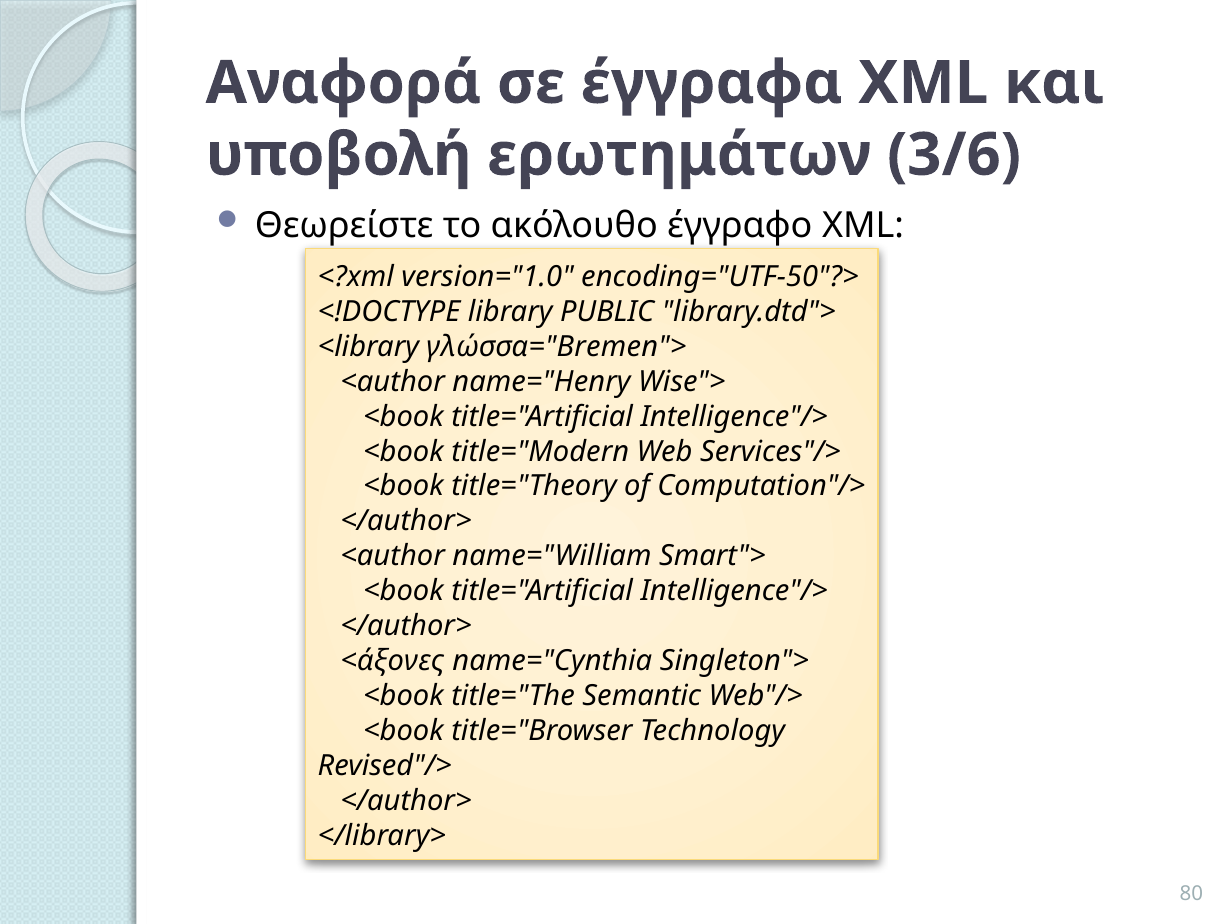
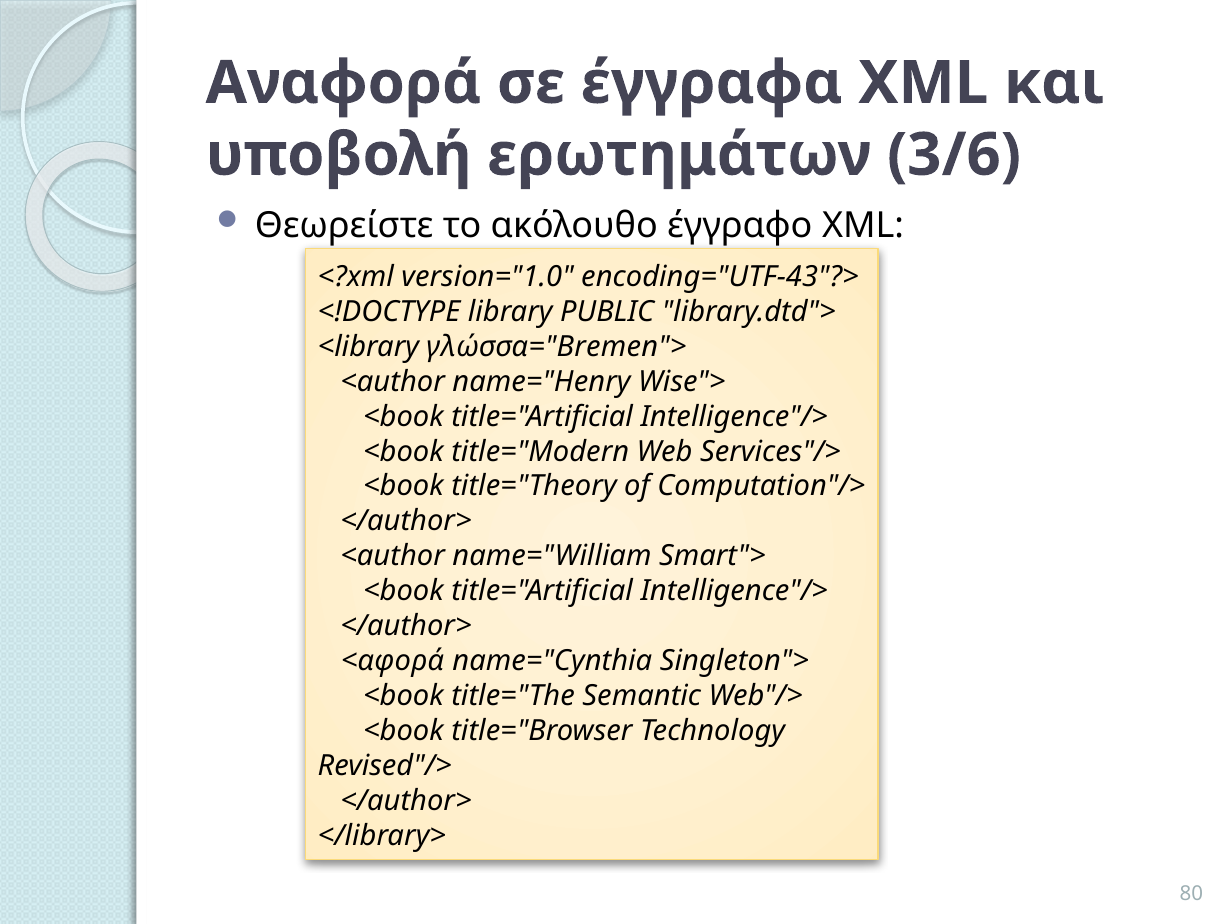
encoding="UTF-50"?>: encoding="UTF-50"?> -> encoding="UTF-43"?>
<άξονες: <άξονες -> <αφορά
